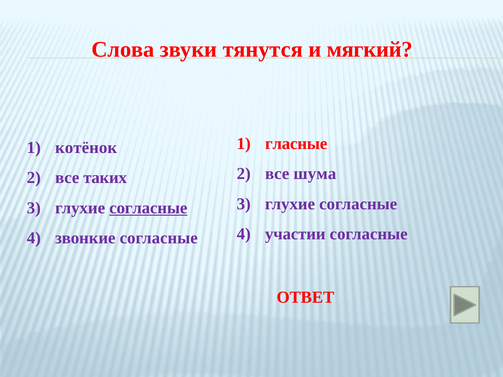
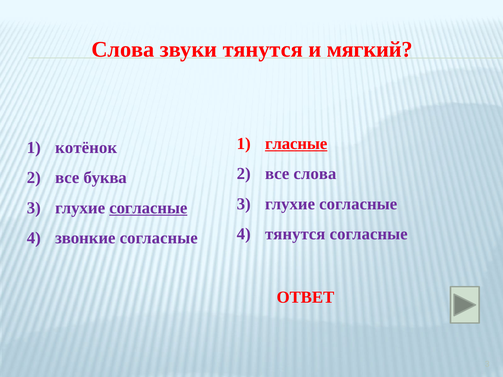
гласные underline: none -> present
все шума: шума -> слова
таких: таких -> буква
участии at (295, 234): участии -> тянутся
